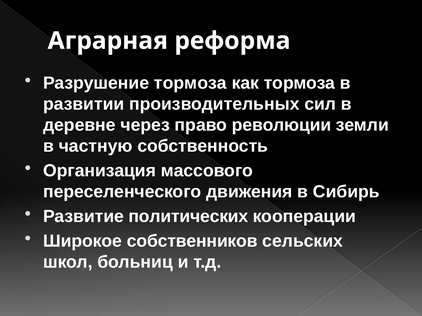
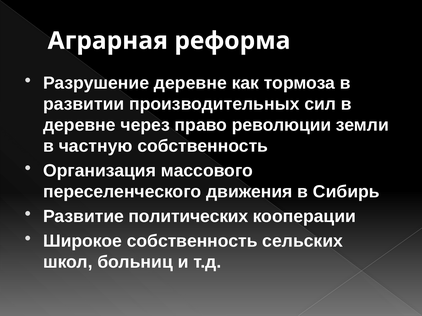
Разрушение тормоза: тормоза -> деревне
Широкое собственников: собственников -> собственность
